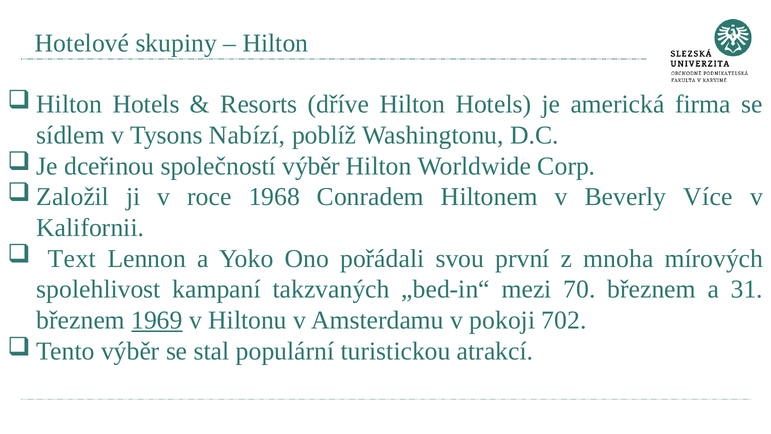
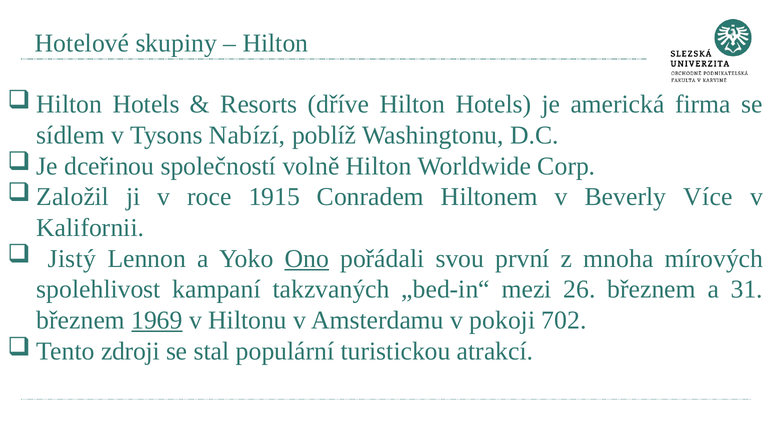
společností výběr: výběr -> volně
1968: 1968 -> 1915
Text: Text -> Jistý
Ono underline: none -> present
70: 70 -> 26
výběr at (130, 351): výběr -> zdroji
